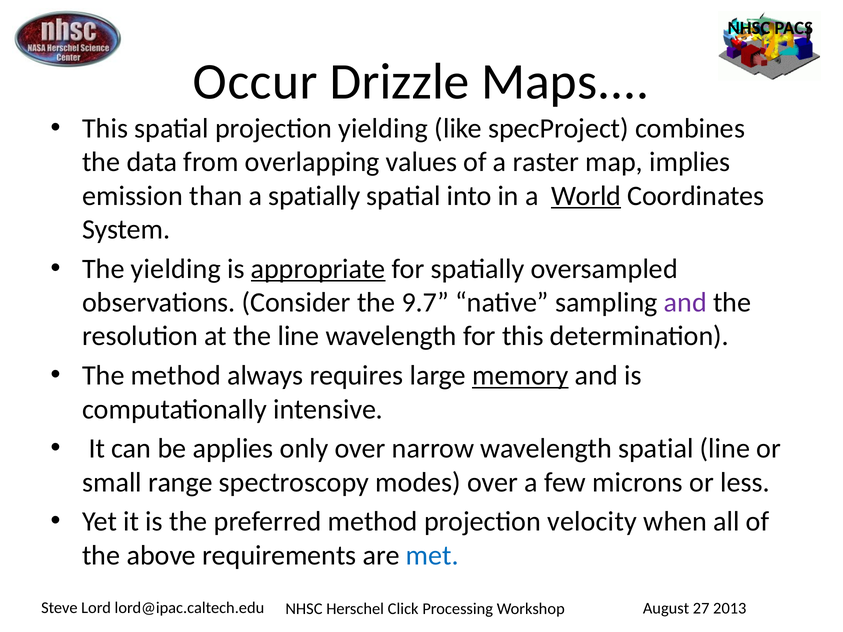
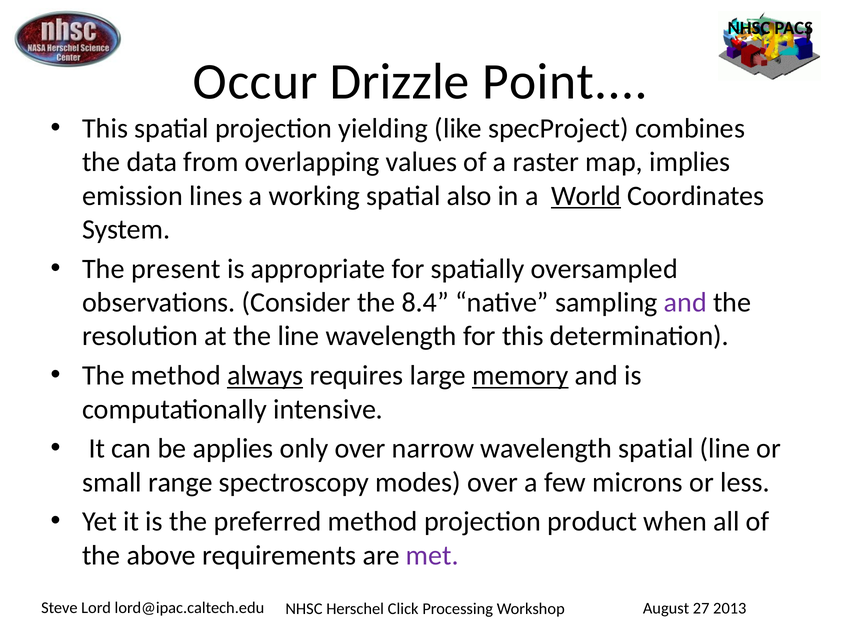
Maps: Maps -> Point
than: than -> lines
a spatially: spatially -> working
into: into -> also
The yielding: yielding -> present
appropriate underline: present -> none
9.7: 9.7 -> 8.4
always underline: none -> present
velocity: velocity -> product
met colour: blue -> purple
